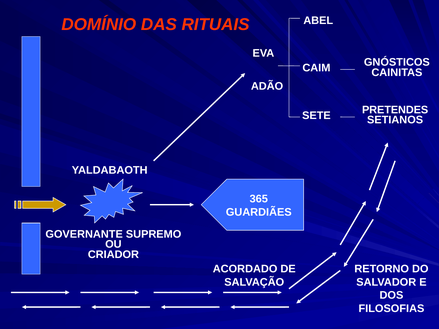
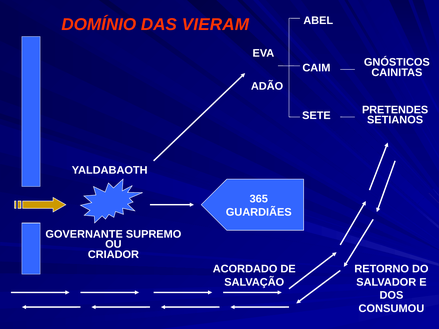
RITUAIS: RITUAIS -> VIERAM
FILOSOFIAS: FILOSOFIAS -> CONSUMOU
